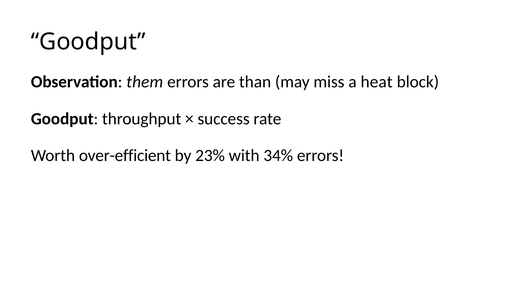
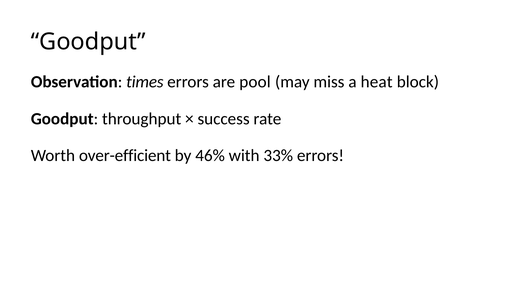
them: them -> times
than: than -> pool
23%: 23% -> 46%
34%: 34% -> 33%
